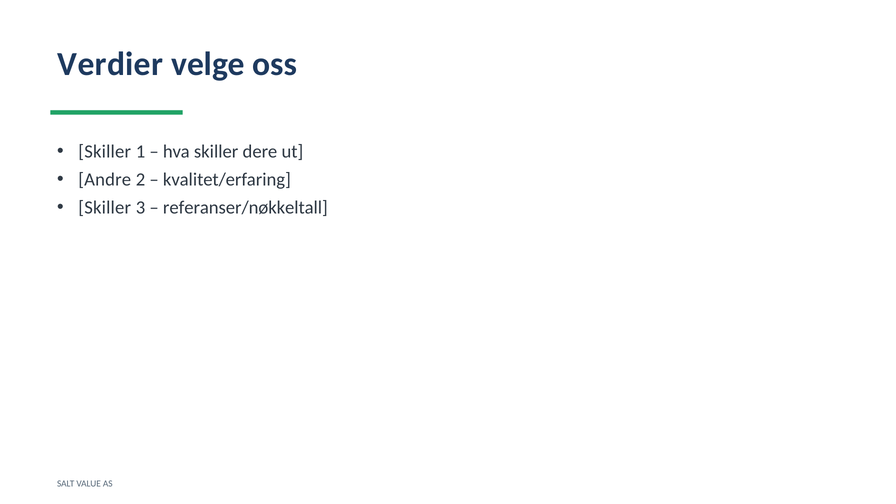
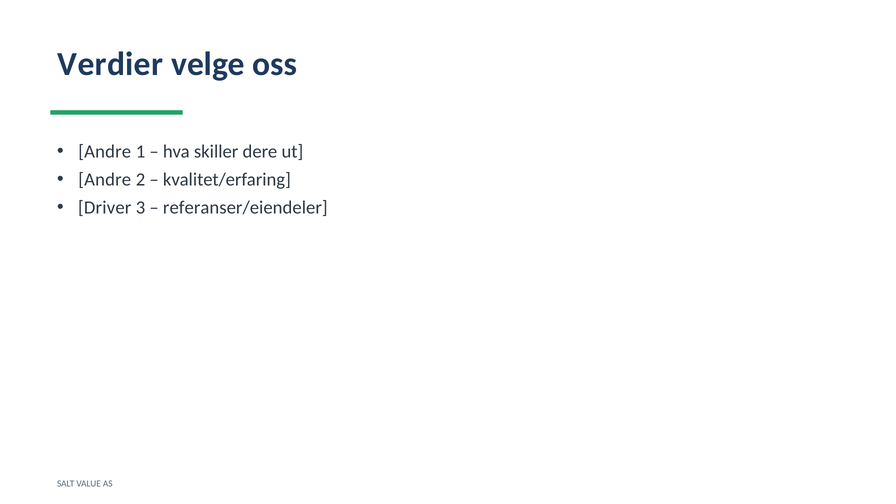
Skiller at (105, 152): Skiller -> Andre
Skiller at (105, 208): Skiller -> Driver
referanser/nøkkeltall: referanser/nøkkeltall -> referanser/eiendeler
